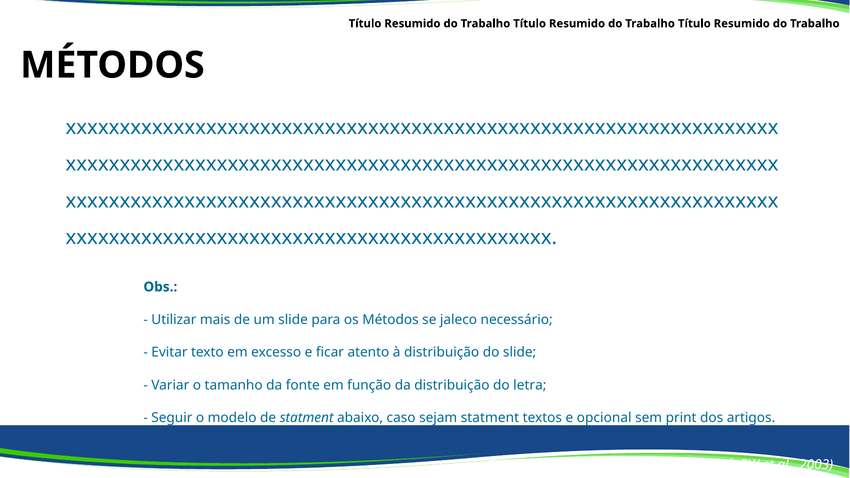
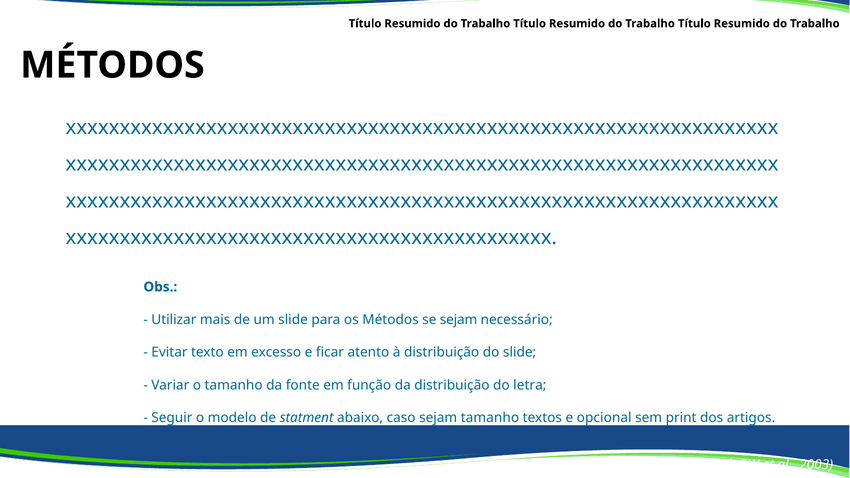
se jaleco: jaleco -> sejam
sejam statment: statment -> tamanho
